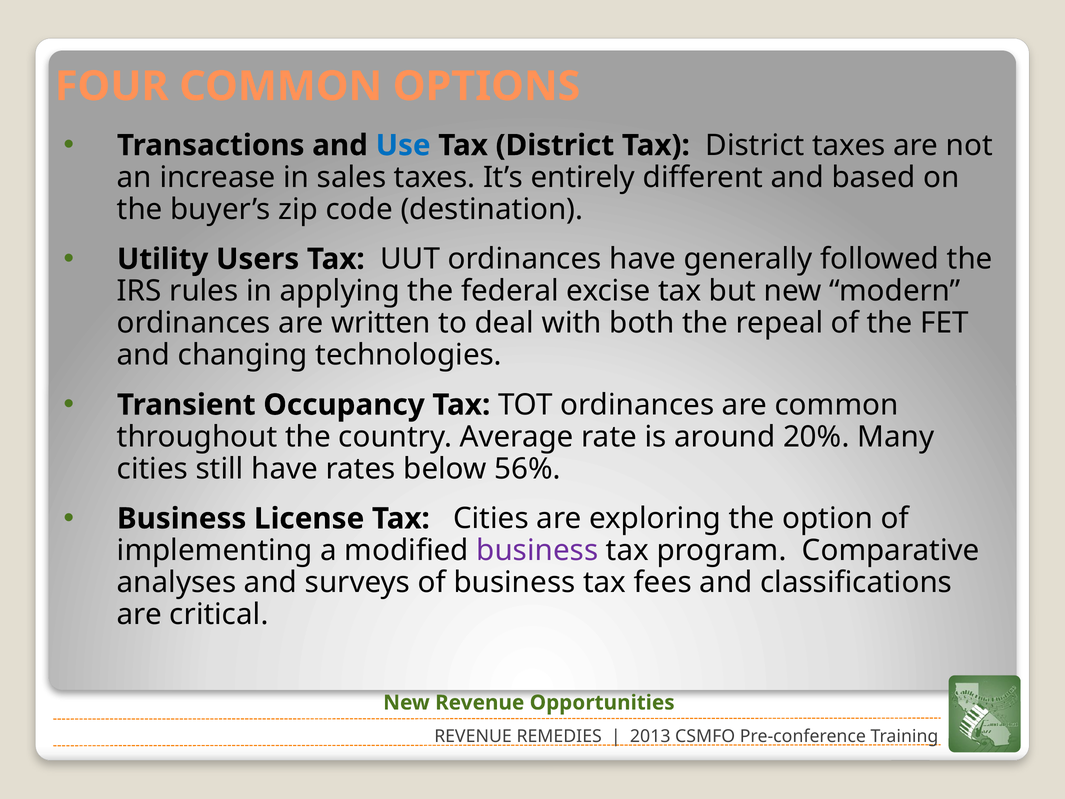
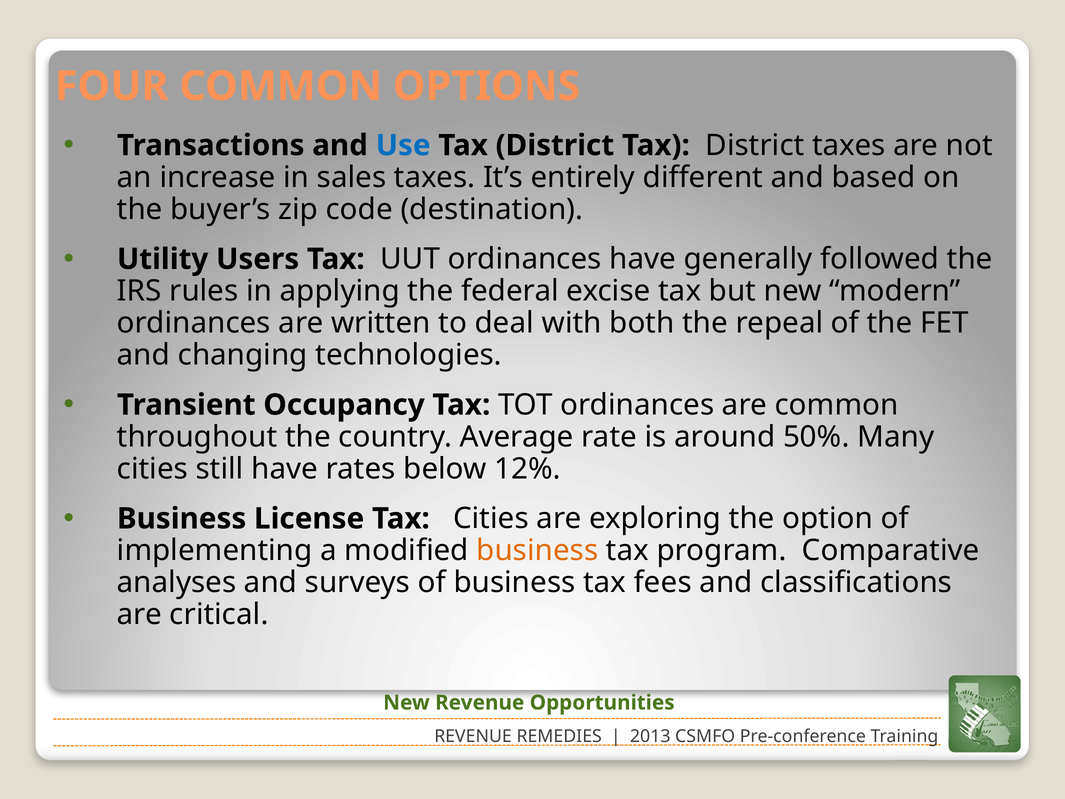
20%: 20% -> 50%
56%: 56% -> 12%
business at (537, 550) colour: purple -> orange
